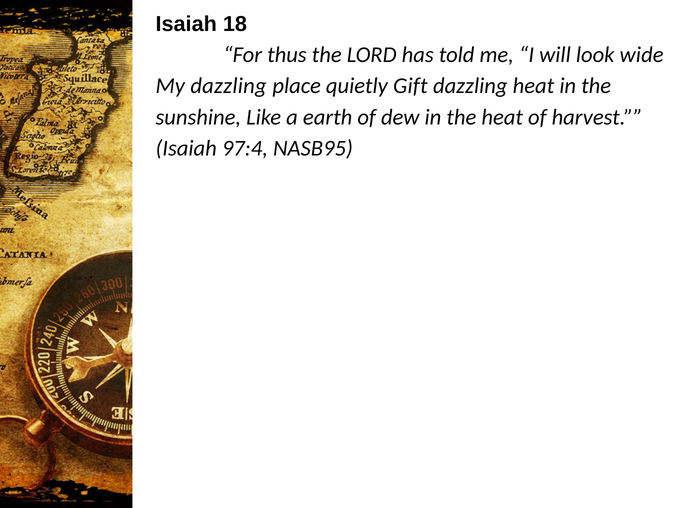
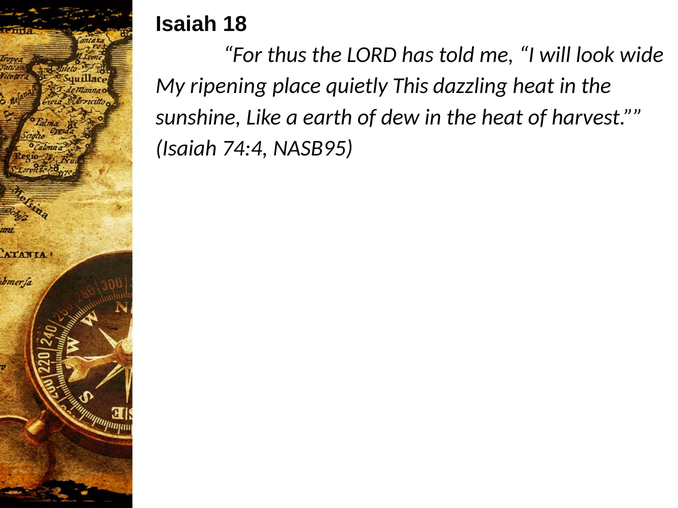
My dazzling: dazzling -> ripening
Gift: Gift -> This
97:4: 97:4 -> 74:4
